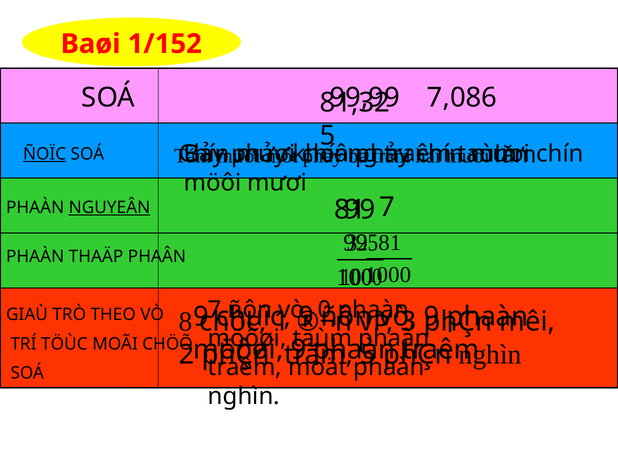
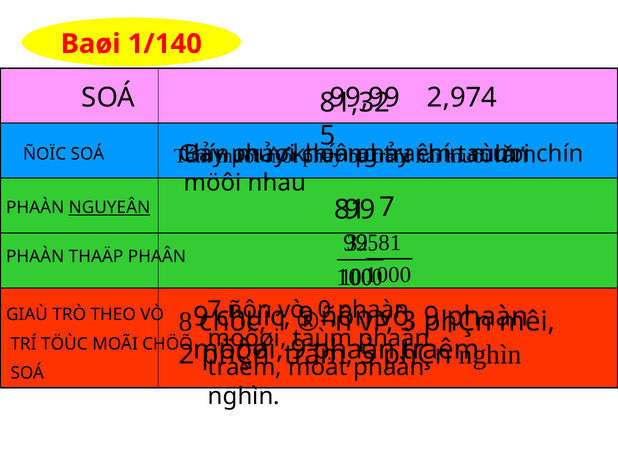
1/152: 1/152 -> 1/140
7,086: 7,086 -> 2,974
ÑOÏC underline: present -> none
möôi mươi: mươi -> nhau
